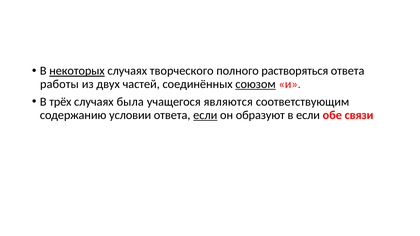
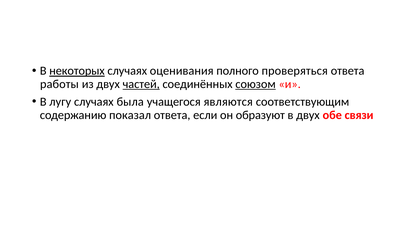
творческого: творческого -> оценивания
растворяться: растворяться -> проверяться
частей underline: none -> present
трёх: трёх -> лугу
условии: условии -> показал
если at (205, 115) underline: present -> none
в если: если -> двух
